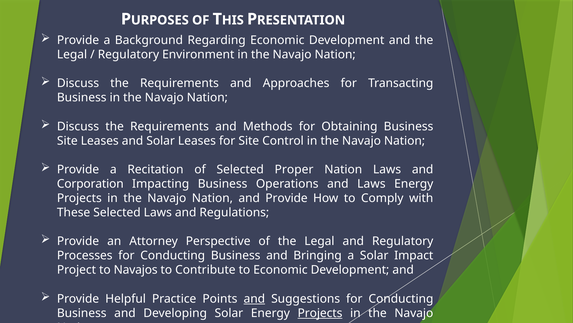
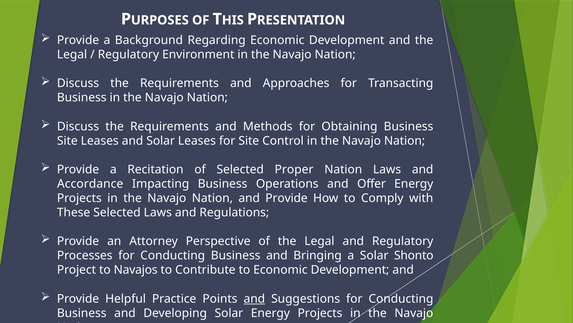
Corporation: Corporation -> Accordance
and Laws: Laws -> Offer
Impact: Impact -> Shonto
Projects at (320, 312) underline: present -> none
